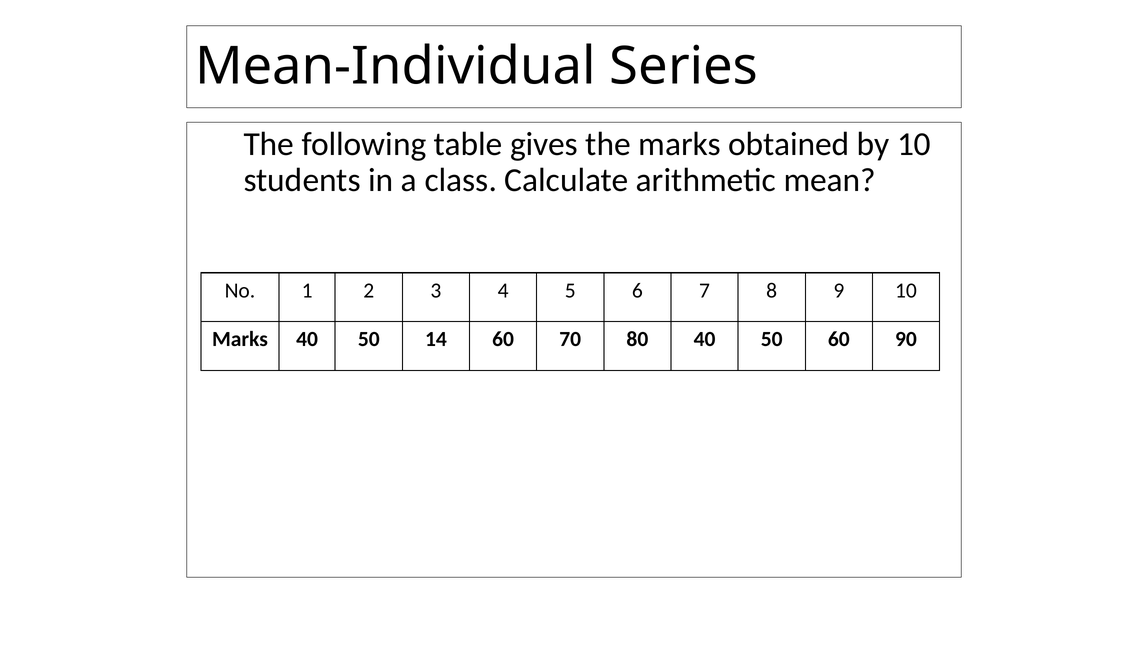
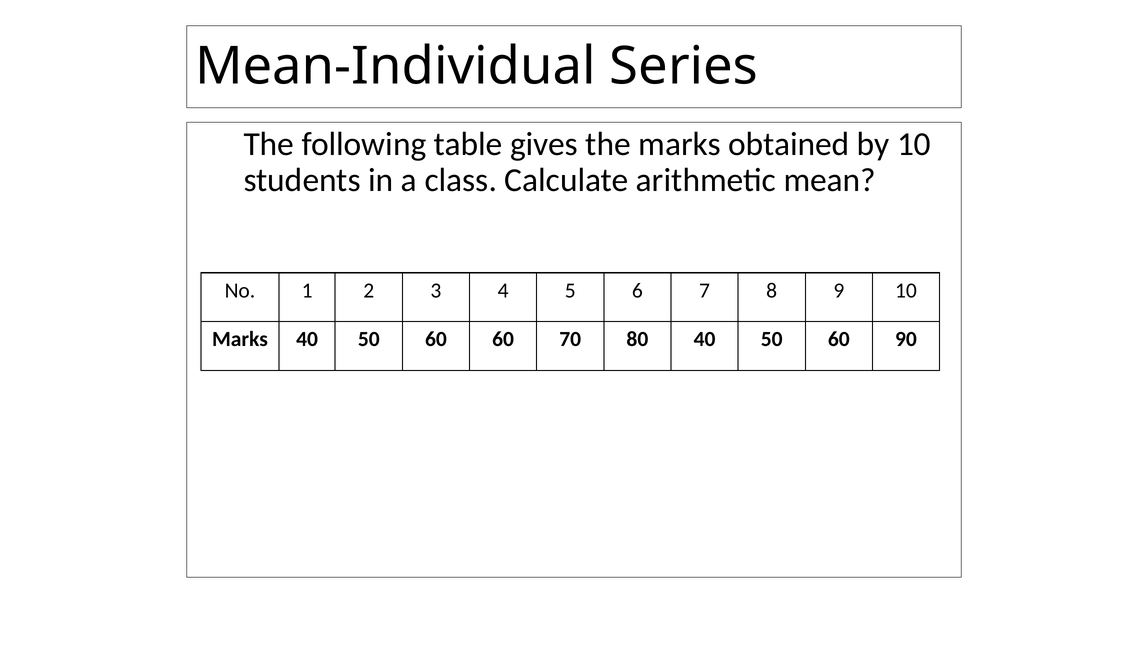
Marks 40 50 14: 14 -> 60
